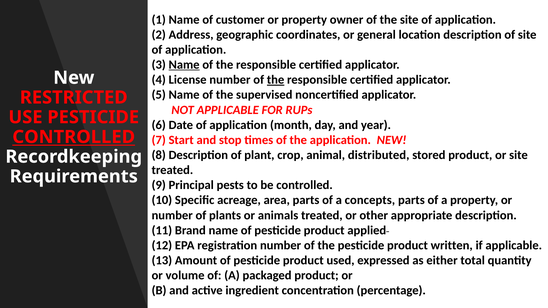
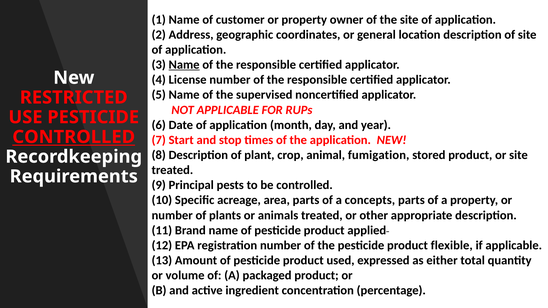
the at (276, 80) underline: present -> none
distributed: distributed -> fumigation
written: written -> flexible
